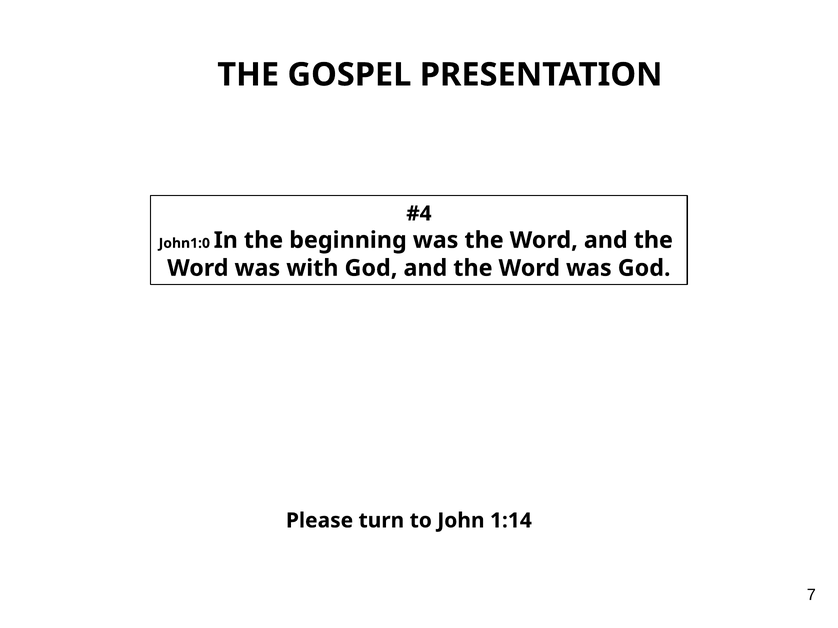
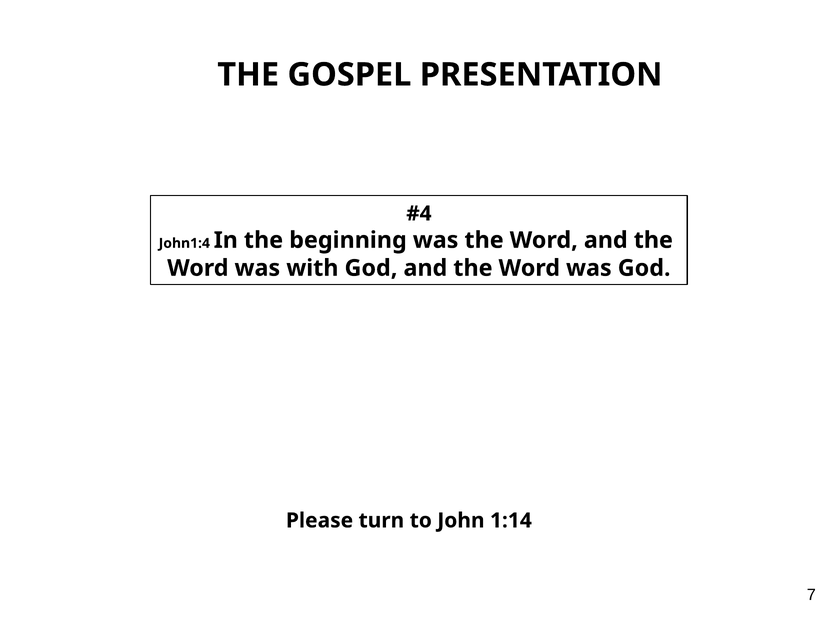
John1:0: John1:0 -> John1:4
